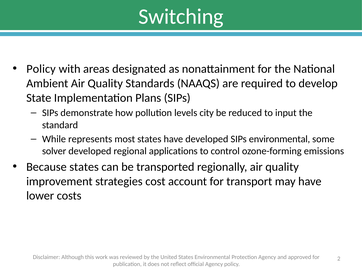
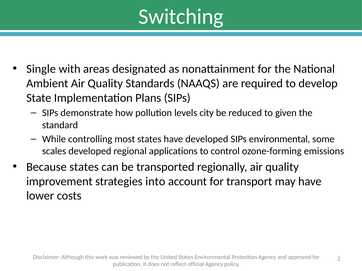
Policy at (41, 69): Policy -> Single
input: input -> given
represents: represents -> controlling
solver: solver -> scales
cost: cost -> into
